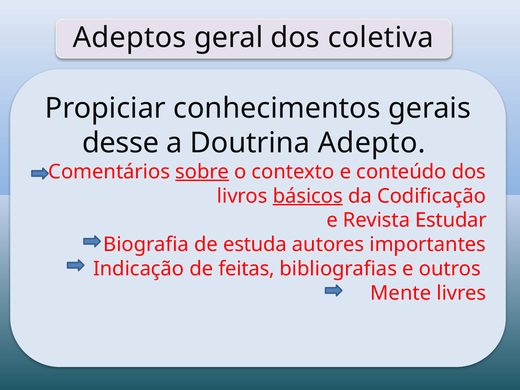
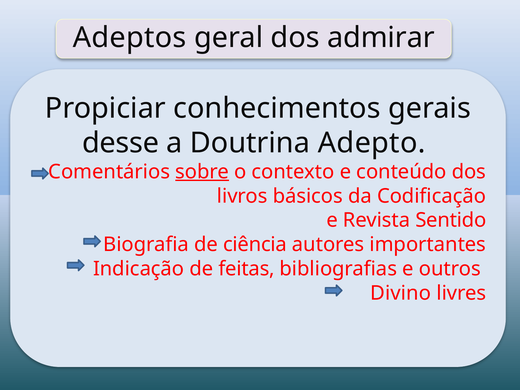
coletiva: coletiva -> admirar
básicos underline: present -> none
Estudar: Estudar -> Sentido
estuda: estuda -> ciência
Mente: Mente -> Divino
